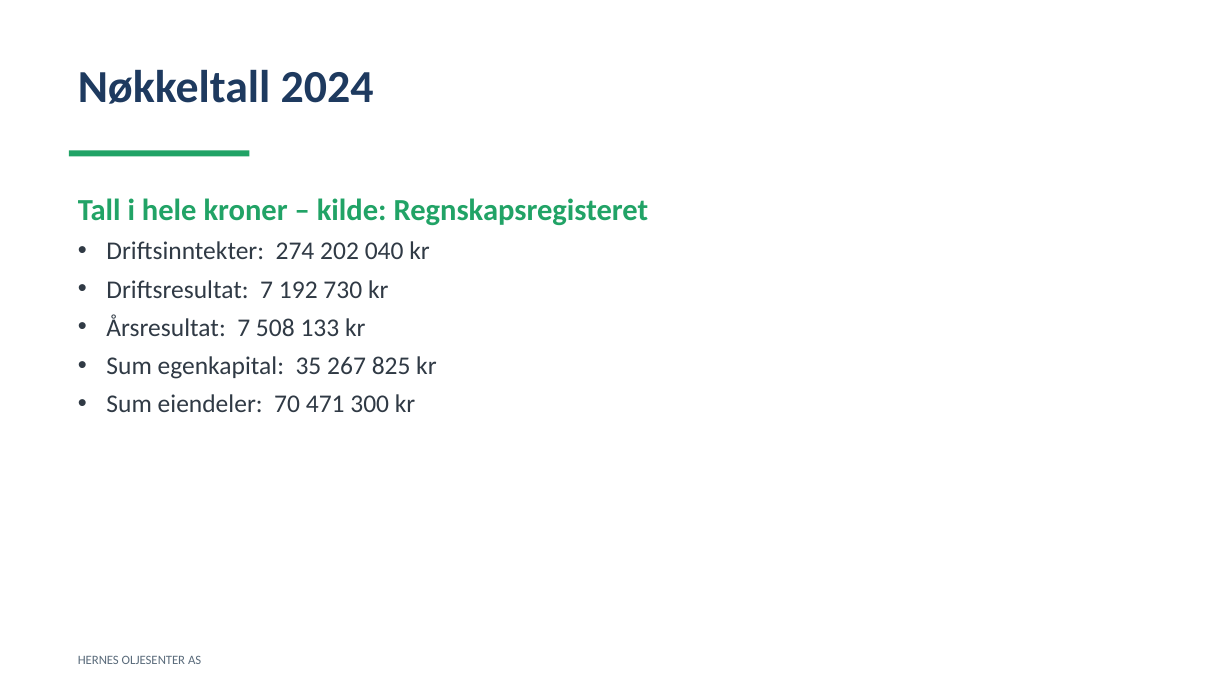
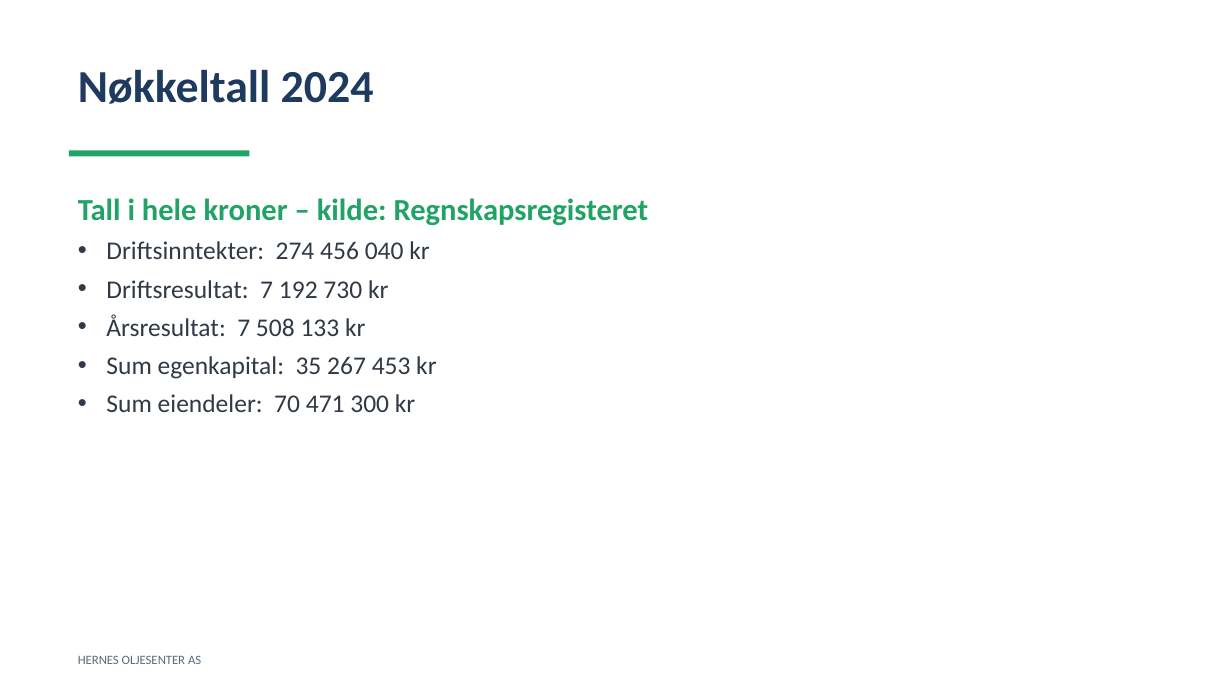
202: 202 -> 456
825: 825 -> 453
